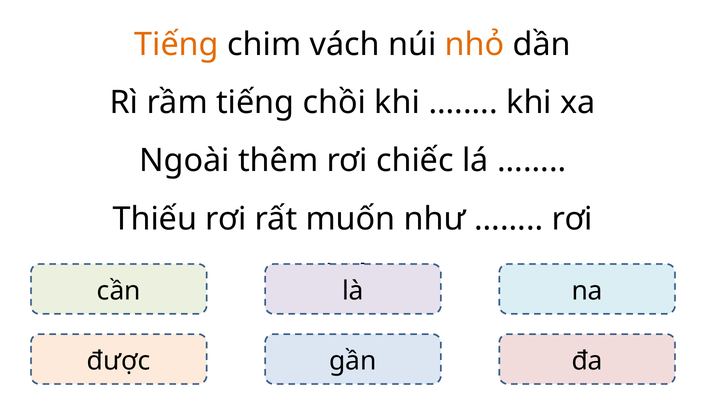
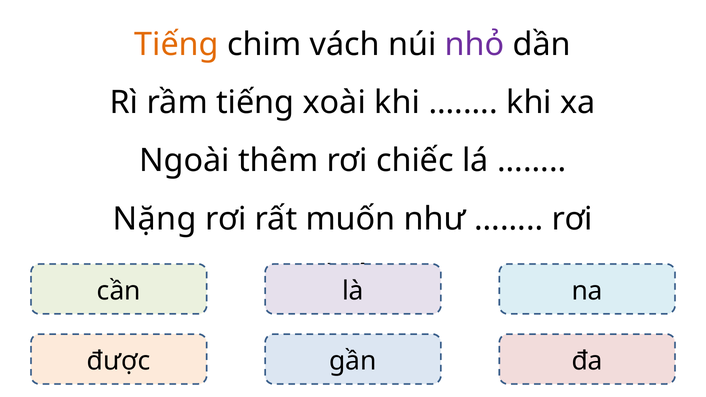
nhỏ colour: orange -> purple
chồi: chồi -> xoài
Thiếu: Thiếu -> Nặng
